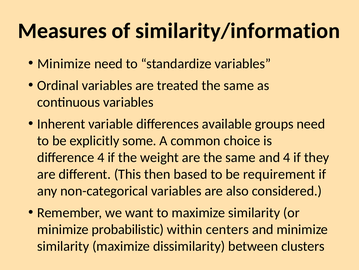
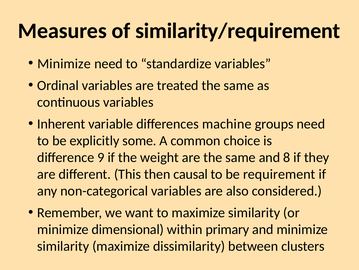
similarity/information: similarity/information -> similarity/requirement
available: available -> machine
difference 4: 4 -> 9
and 4: 4 -> 8
based: based -> causal
probabilistic: probabilistic -> dimensional
centers: centers -> primary
